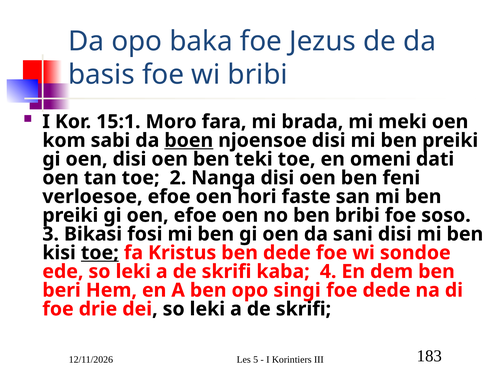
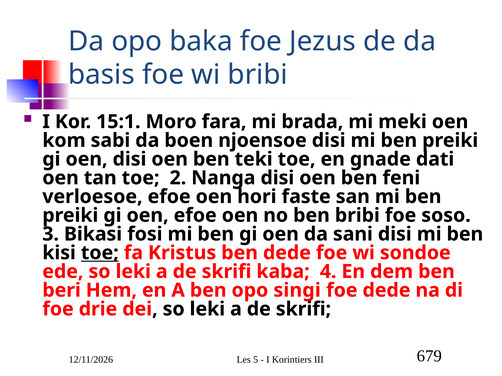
boen underline: present -> none
omeni: omeni -> gnade
183: 183 -> 679
